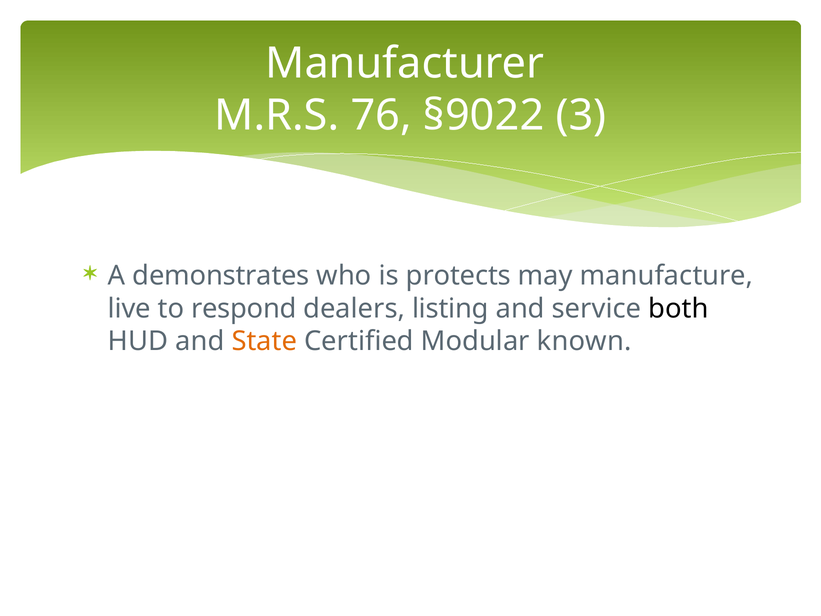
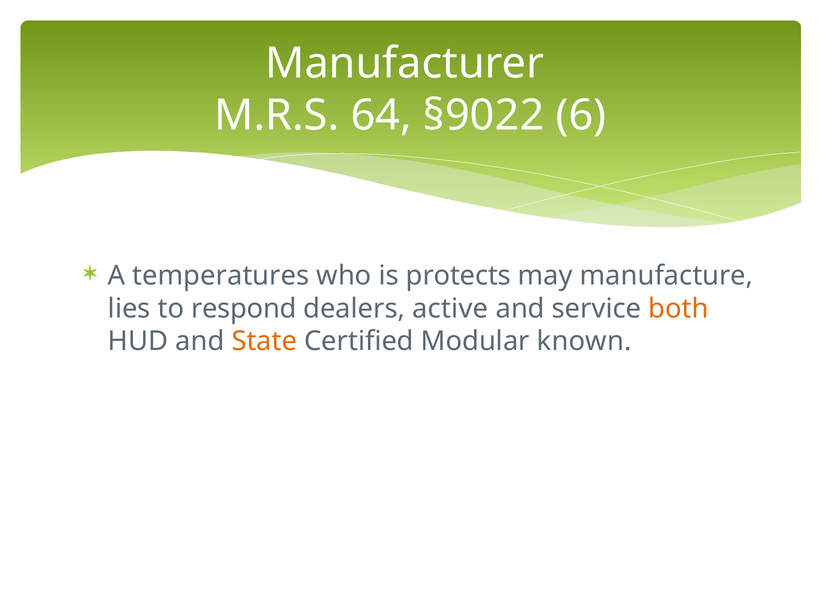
76: 76 -> 64
3: 3 -> 6
demonstrates: demonstrates -> temperatures
live: live -> lies
listing: listing -> active
both colour: black -> orange
